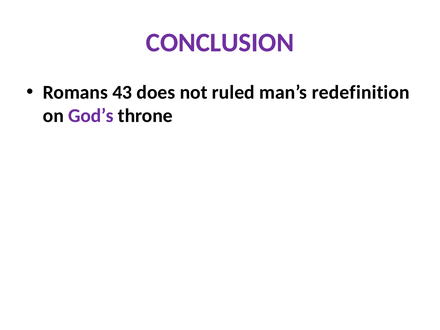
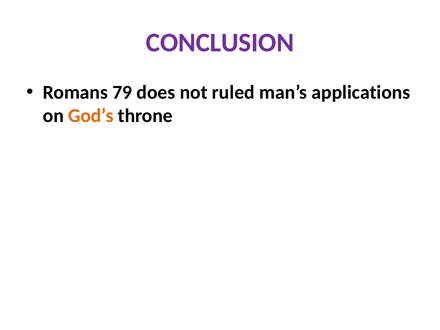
43: 43 -> 79
redefinition: redefinition -> applications
God’s colour: purple -> orange
